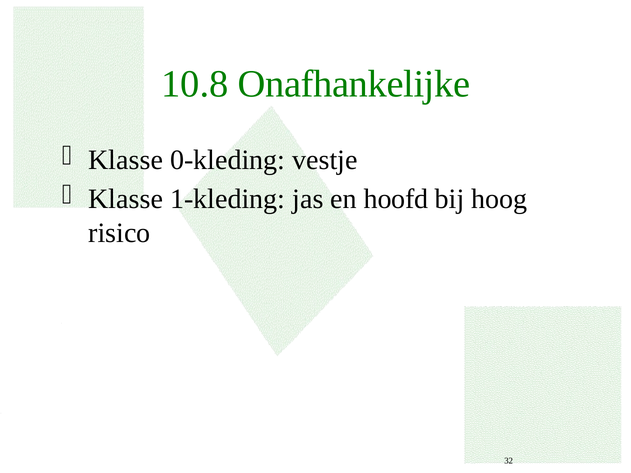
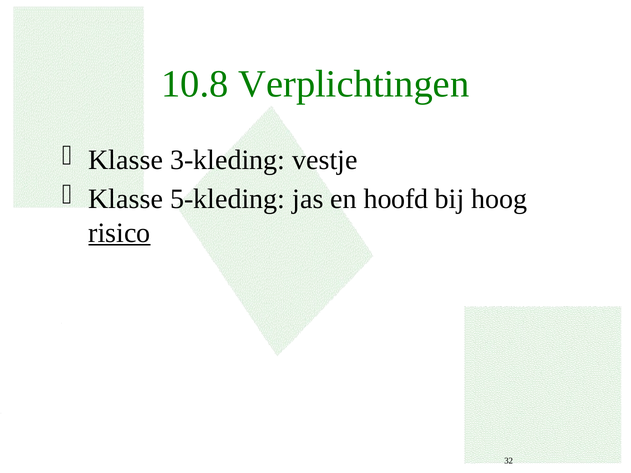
Onafhankelijke: Onafhankelijke -> Verplichtingen
0-kleding: 0-kleding -> 3-kleding
1-kleding: 1-kleding -> 5-kleding
risico underline: none -> present
